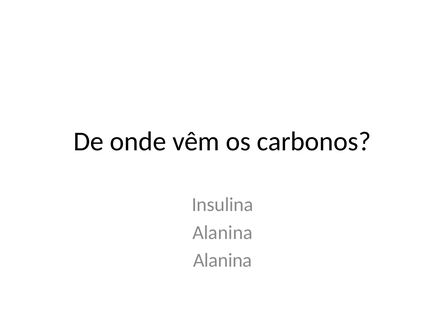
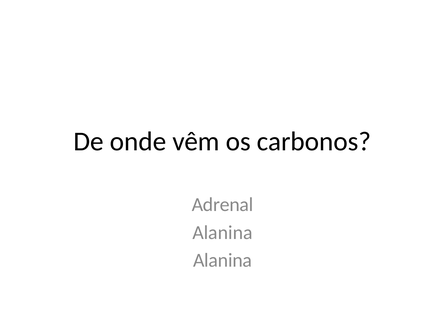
Insulina: Insulina -> Adrenal
